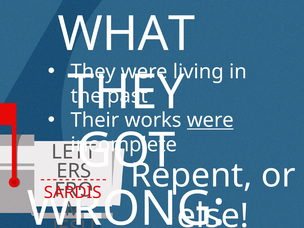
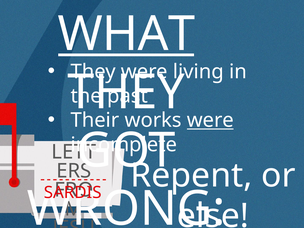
WHAT underline: none -> present
